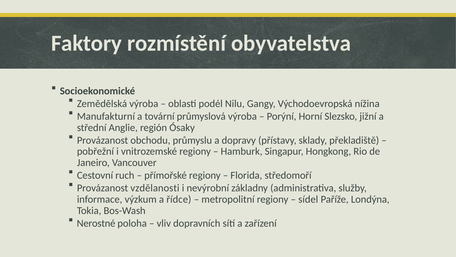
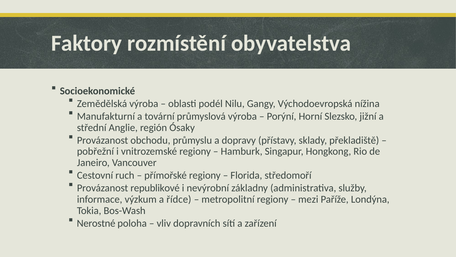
vzdělanosti: vzdělanosti -> republikové
sídel: sídel -> mezi
